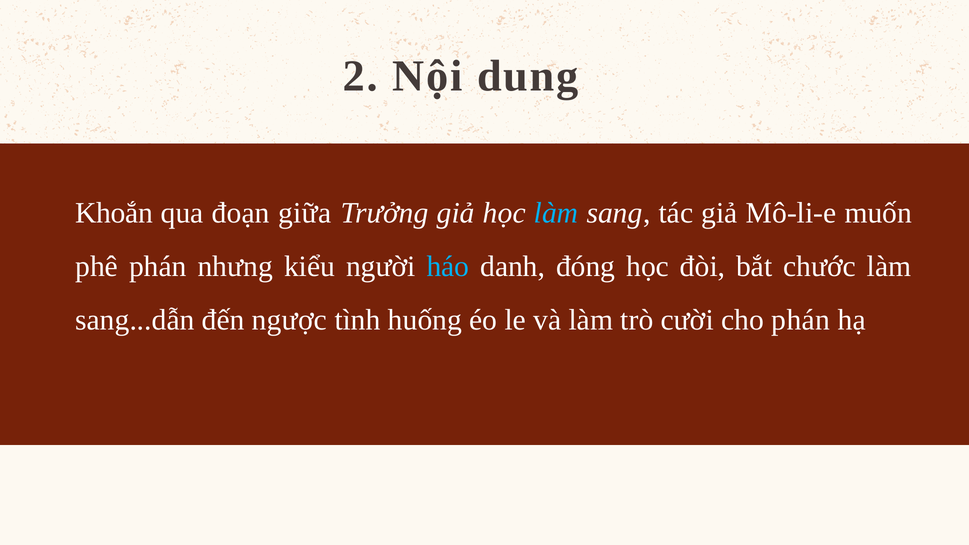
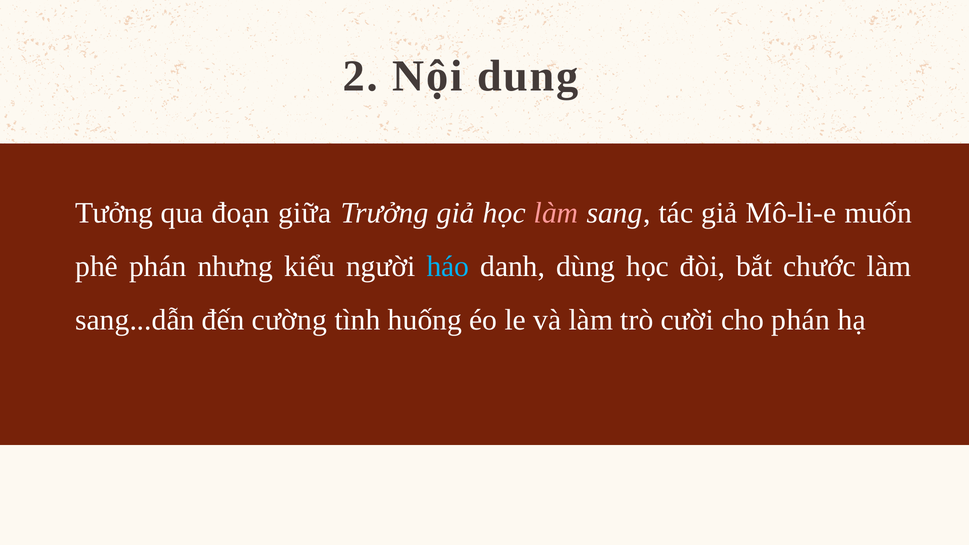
Khoắn: Khoắn -> Tưởng
làm at (556, 213) colour: light blue -> pink
đóng: đóng -> dùng
ngược: ngược -> cường
